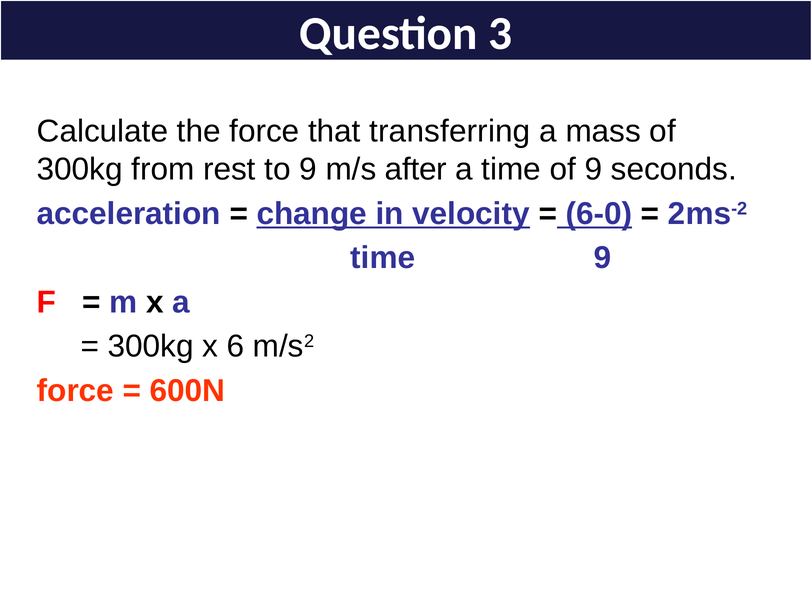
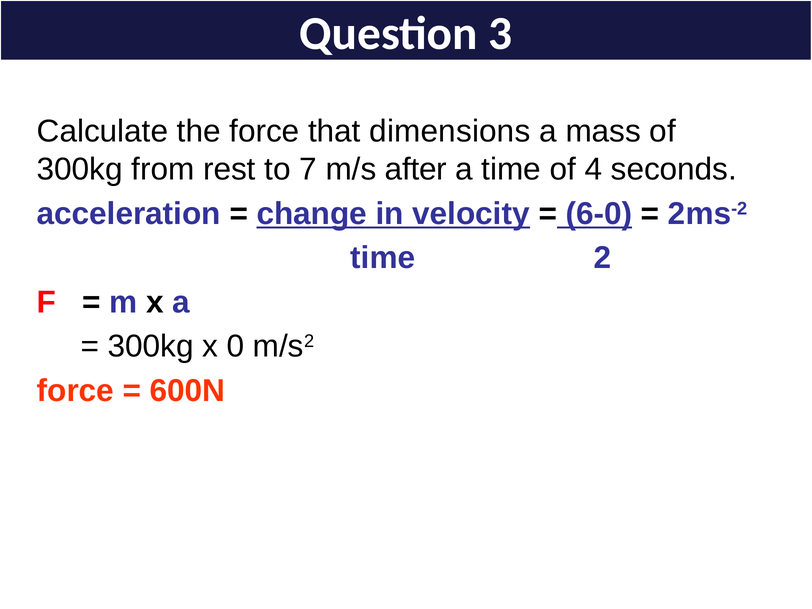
transferring: transferring -> dimensions
to 9: 9 -> 7
of 9: 9 -> 4
time 9: 9 -> 2
6: 6 -> 0
